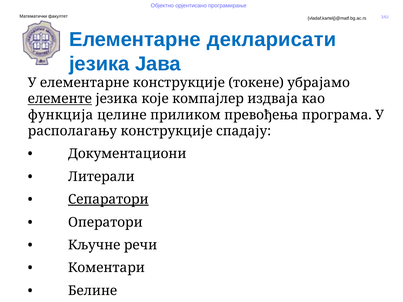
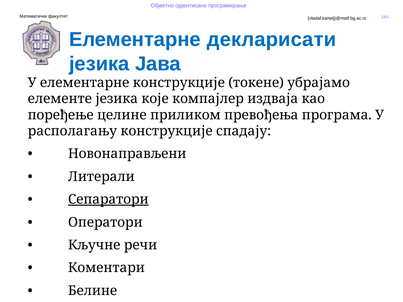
елементе underline: present -> none
функција: функција -> поређење
Документациони: Документациони -> Новонаправљени
